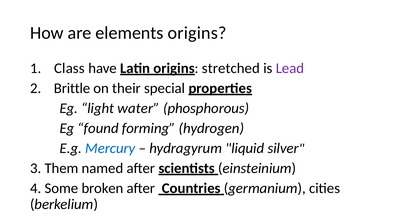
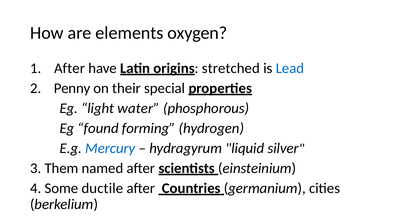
elements origins: origins -> oxygen
Class at (69, 68): Class -> After
Lead colour: purple -> blue
Brittle: Brittle -> Penny
broken: broken -> ductile
